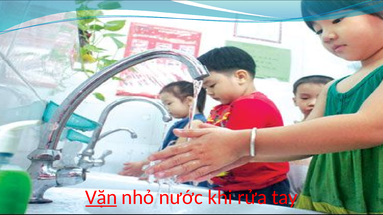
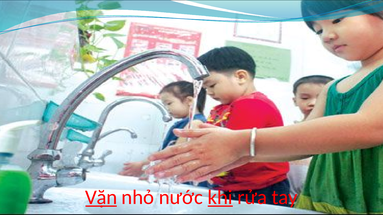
khi underline: none -> present
